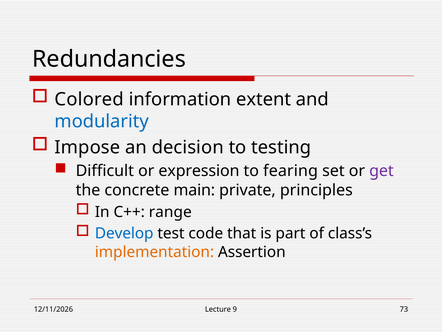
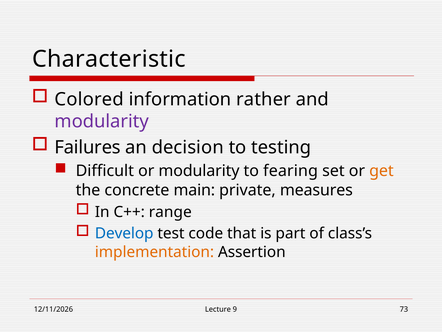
Redundancies: Redundancies -> Characteristic
extent: extent -> rather
modularity at (102, 121) colour: blue -> purple
Impose: Impose -> Failures
or expression: expression -> modularity
get colour: purple -> orange
principles: principles -> measures
